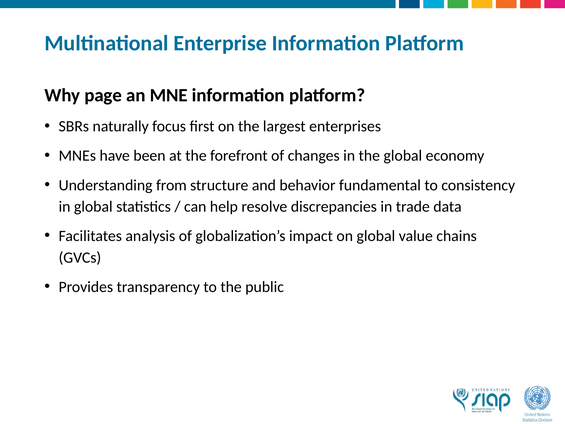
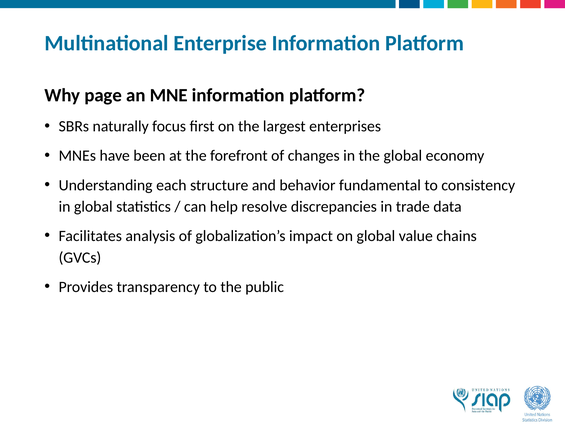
from: from -> each
